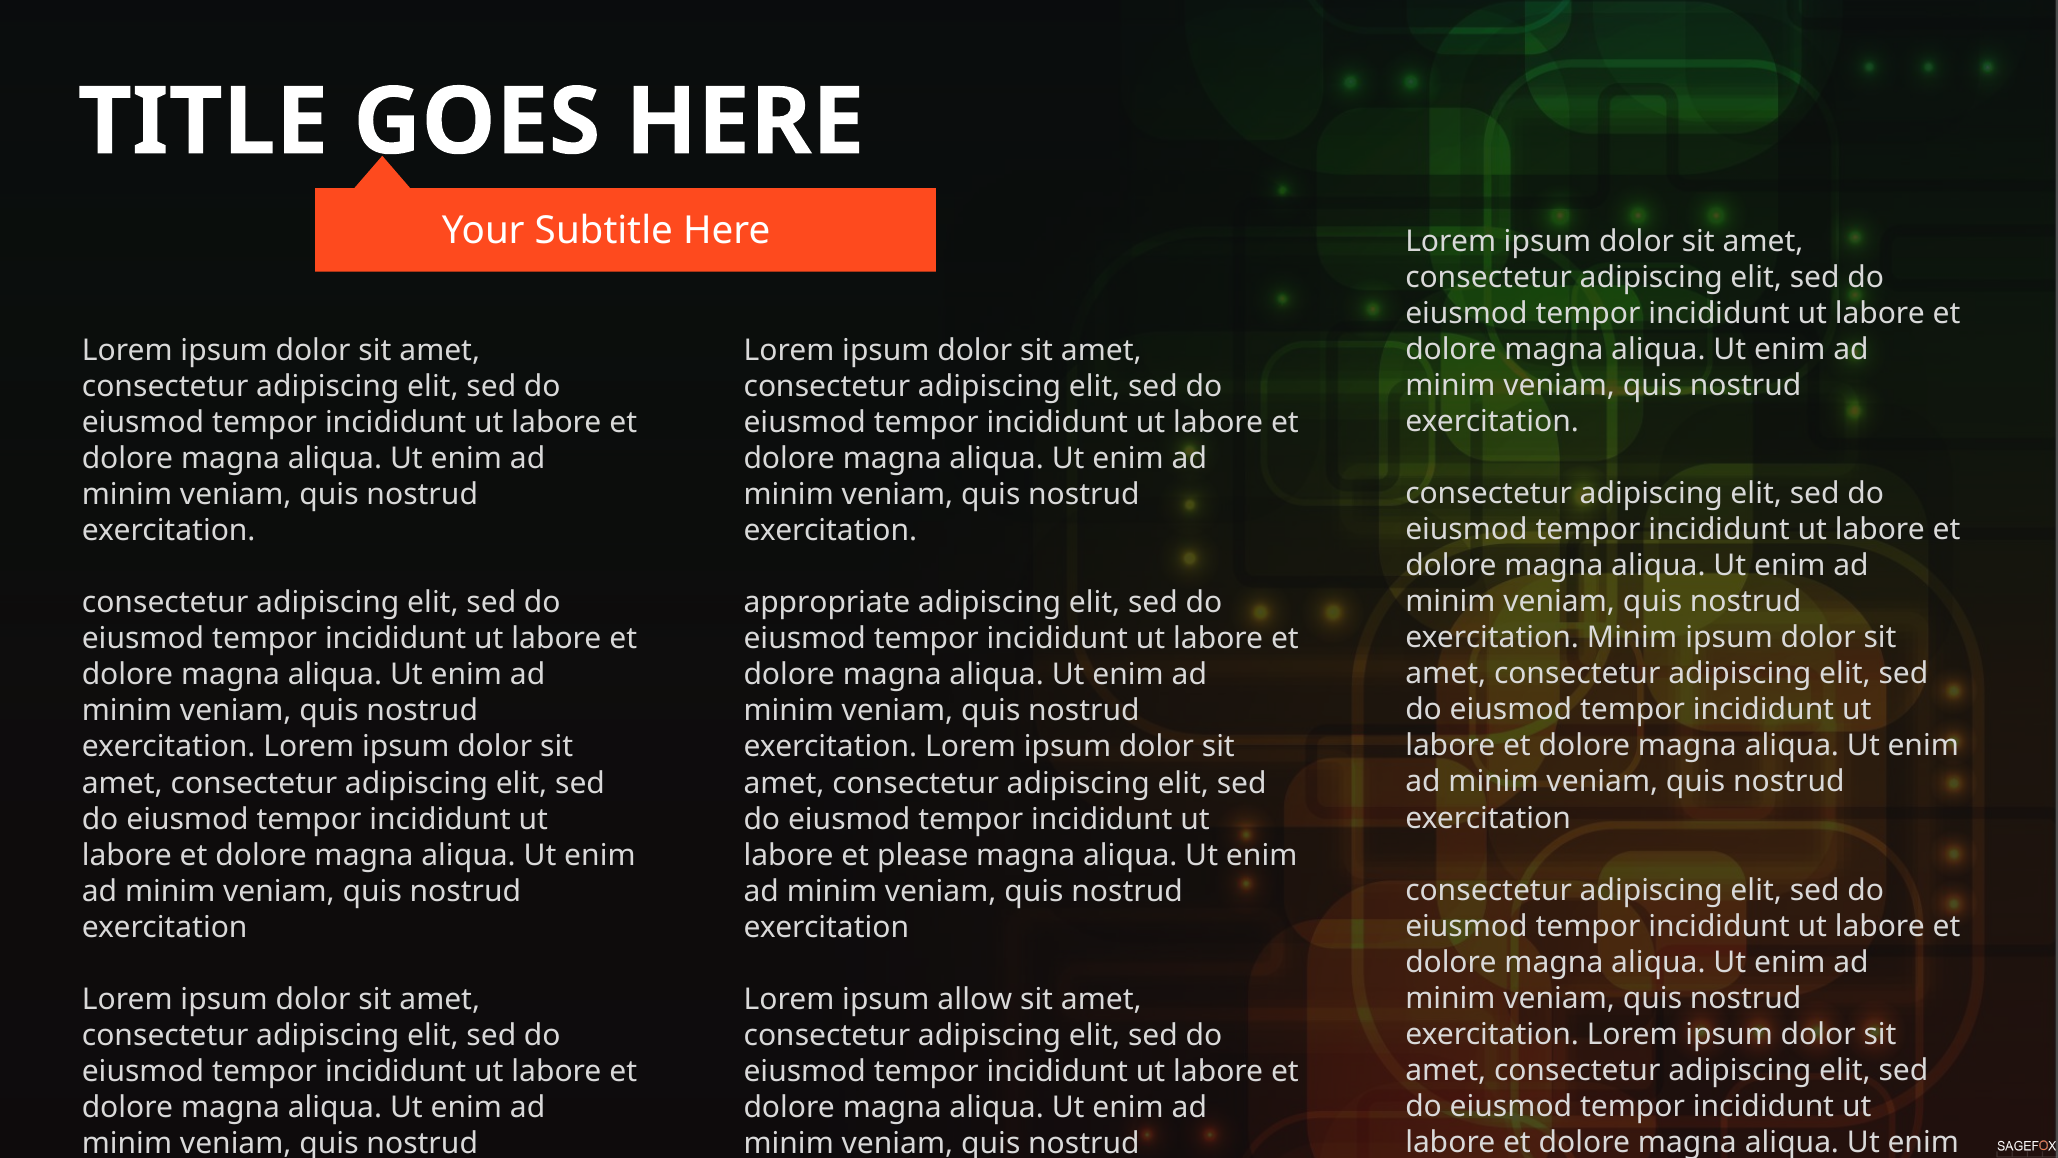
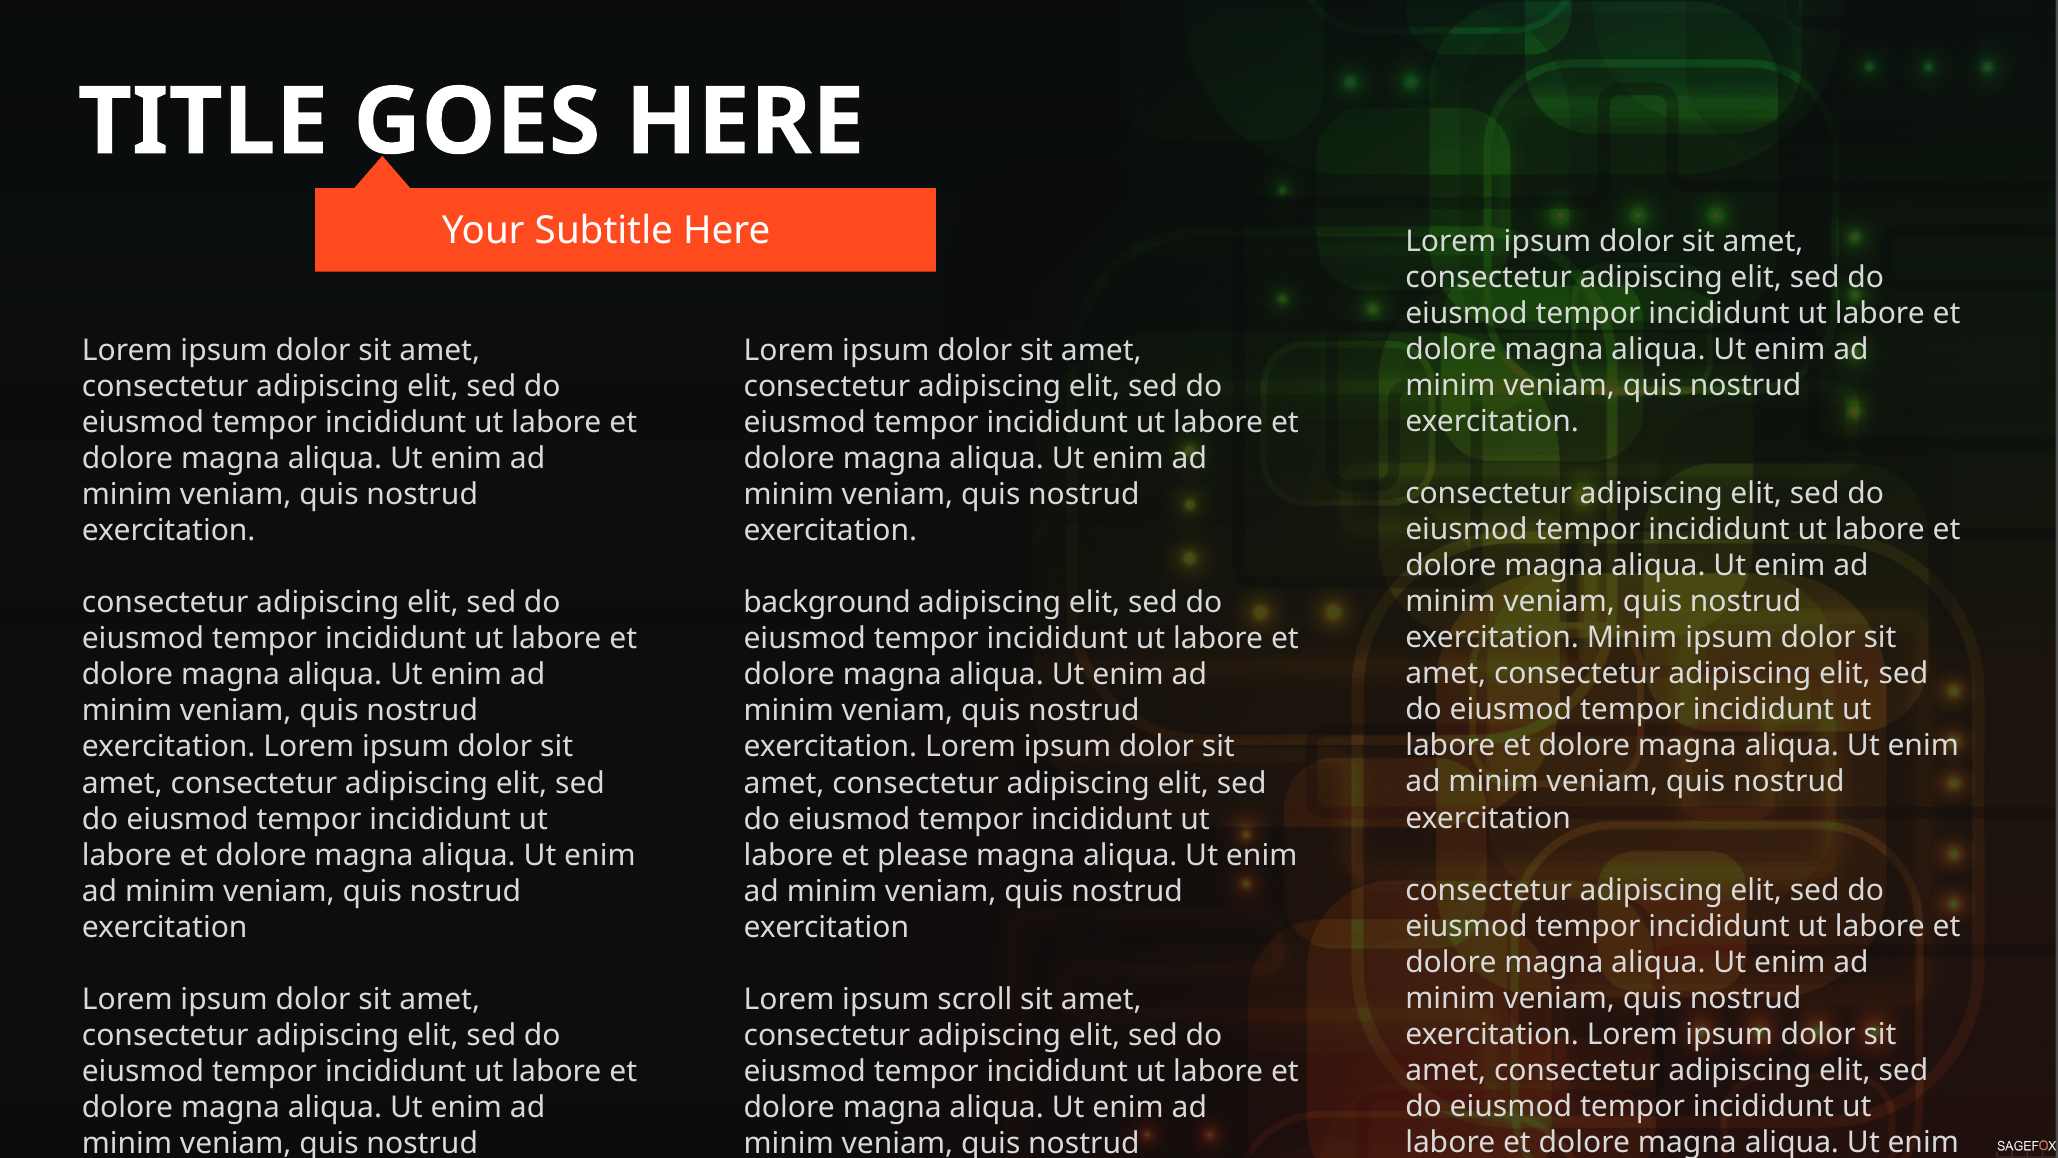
appropriate: appropriate -> background
allow: allow -> scroll
